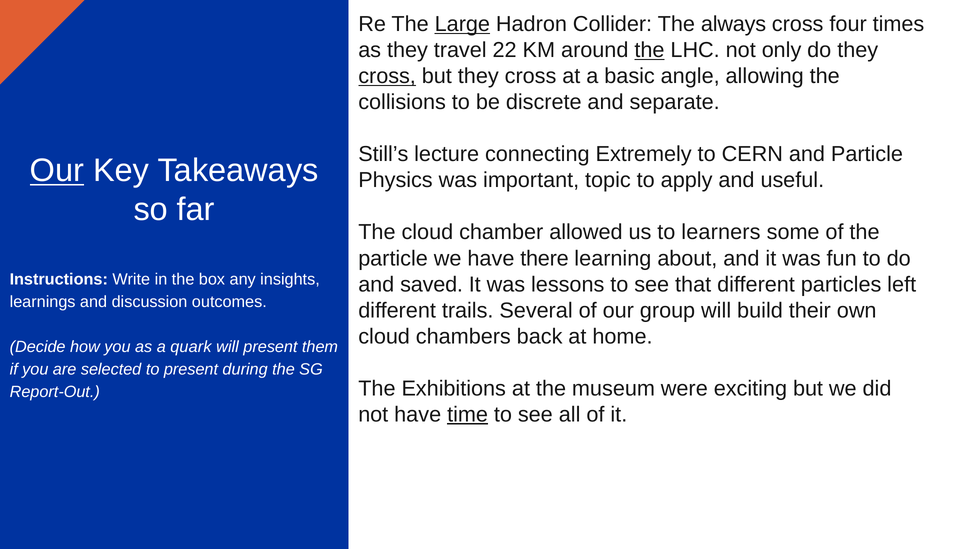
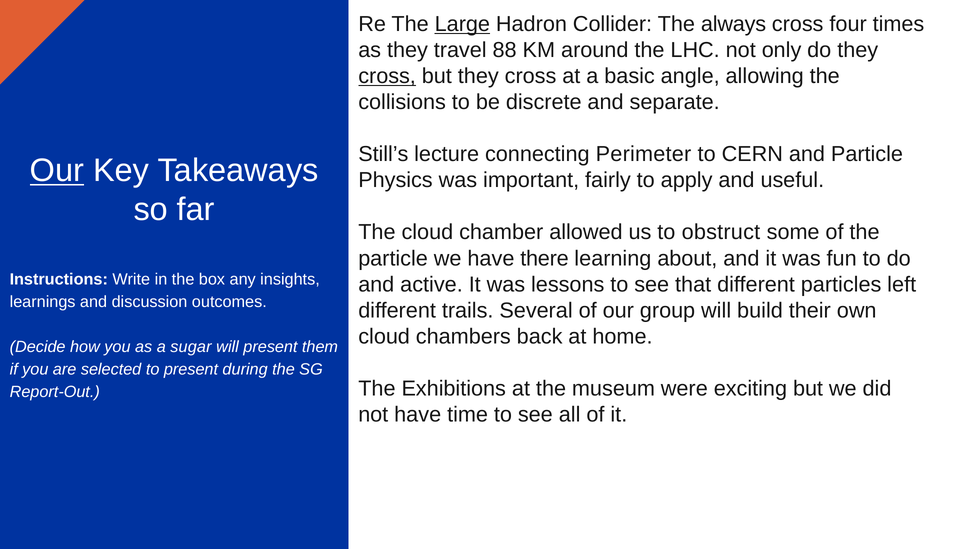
22: 22 -> 88
the at (649, 50) underline: present -> none
Extremely: Extremely -> Perimeter
topic: topic -> fairly
learners: learners -> obstruct
saved: saved -> active
quark: quark -> sugar
time underline: present -> none
